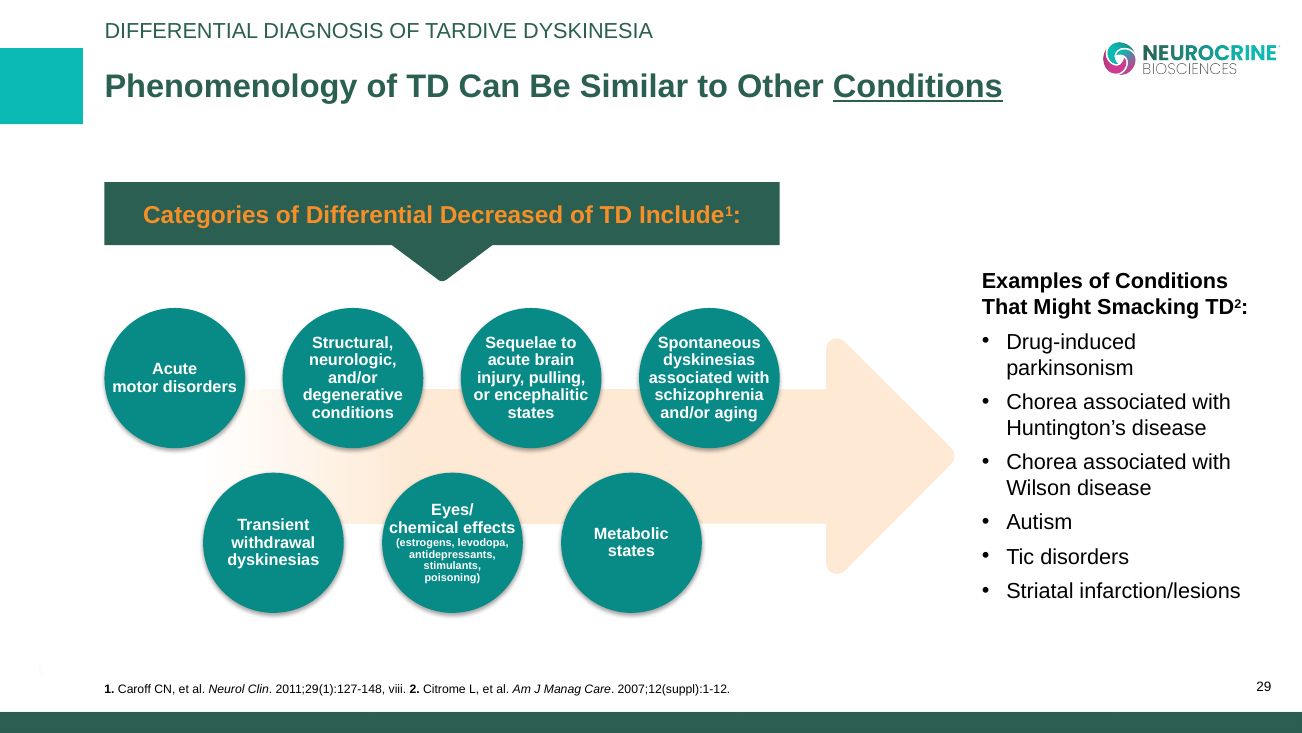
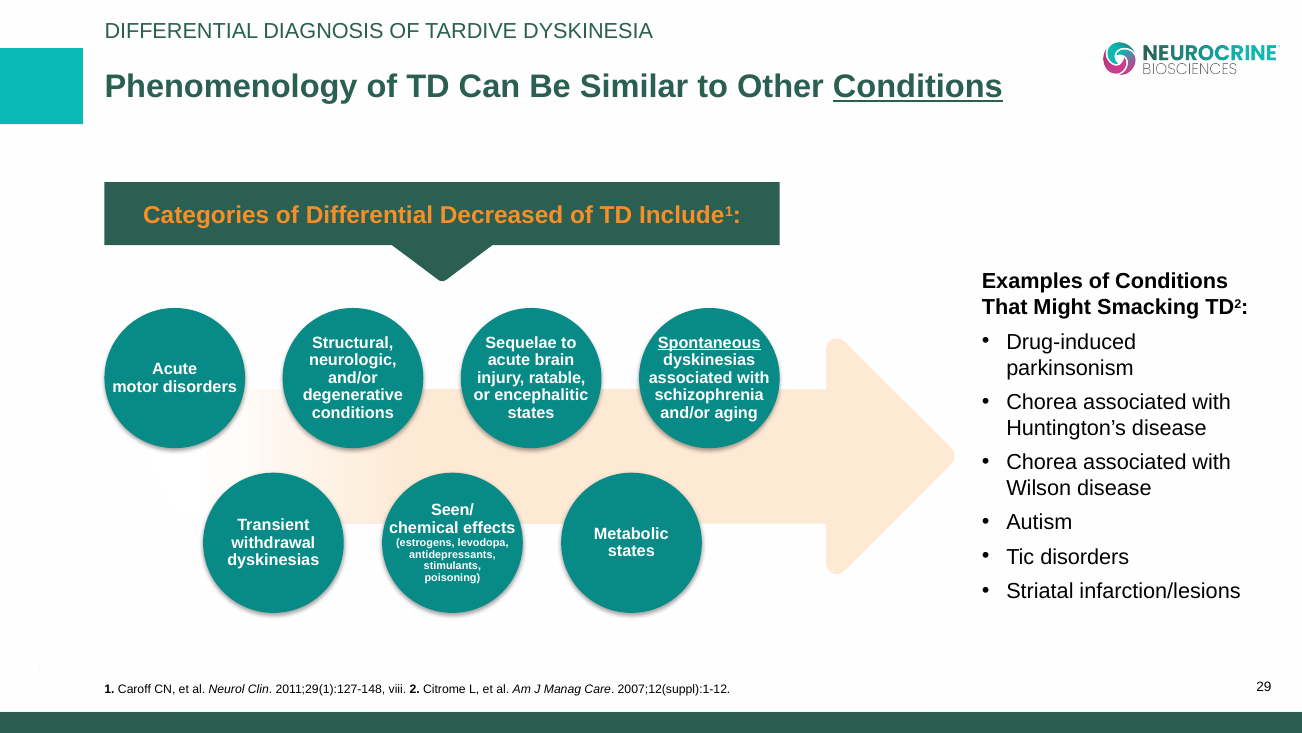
Spontaneous underline: none -> present
pulling: pulling -> ratable
Eyes/: Eyes/ -> Seen/
